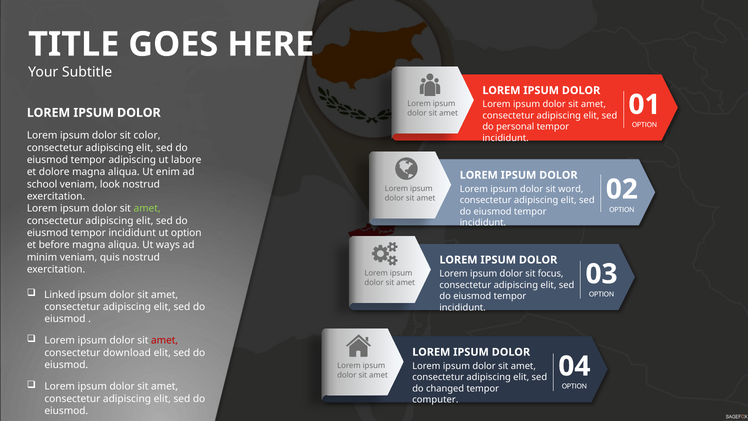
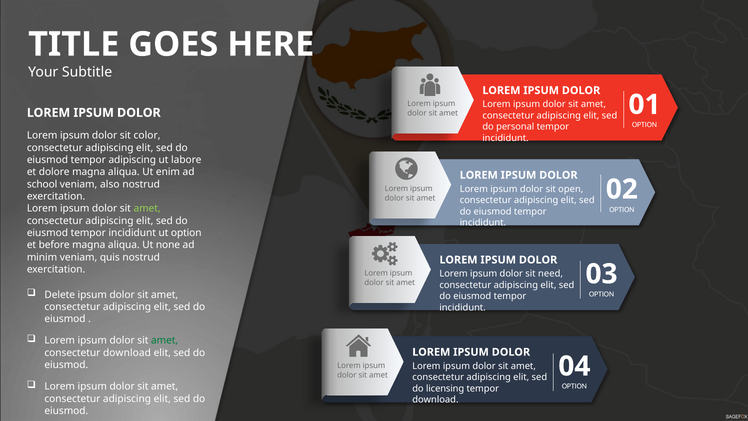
look: look -> also
word: word -> open
ways: ways -> none
focus: focus -> need
Linked: Linked -> Delete
amet at (165, 340) colour: red -> green
changed: changed -> licensing
computer at (435, 399): computer -> download
